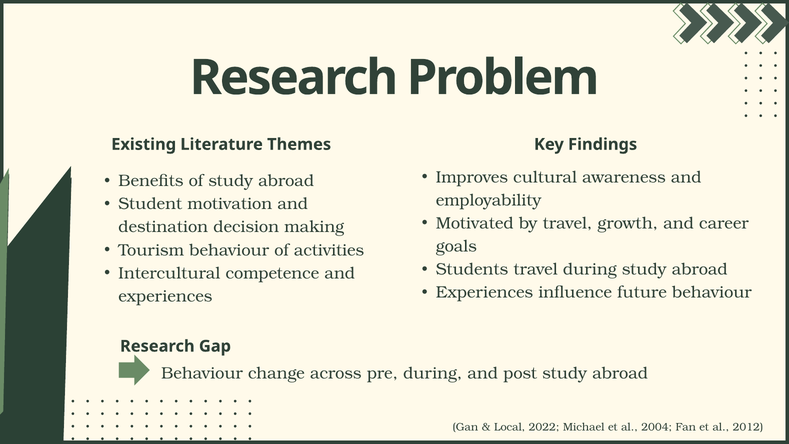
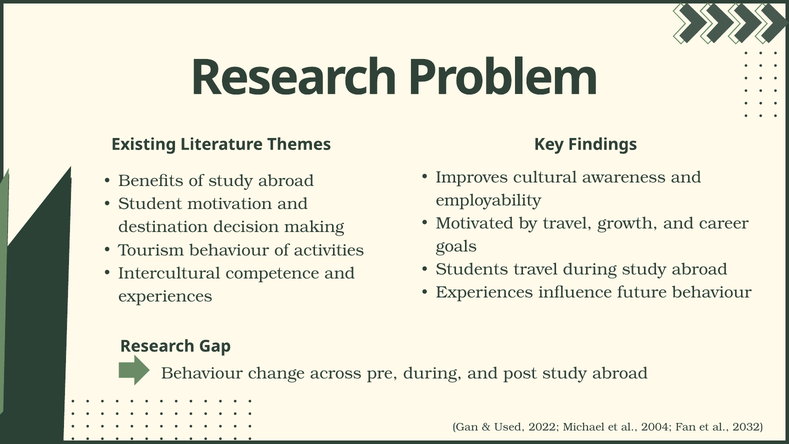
Local: Local -> Used
2012: 2012 -> 2032
